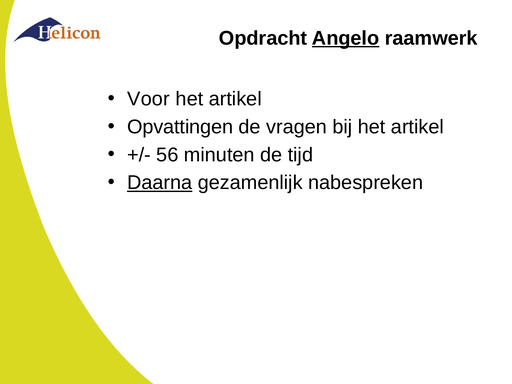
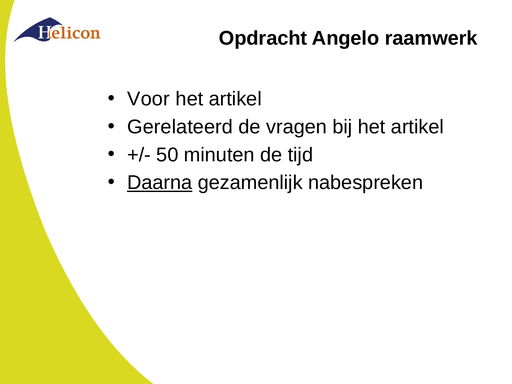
Angelo underline: present -> none
Opvattingen: Opvattingen -> Gerelateerd
56: 56 -> 50
